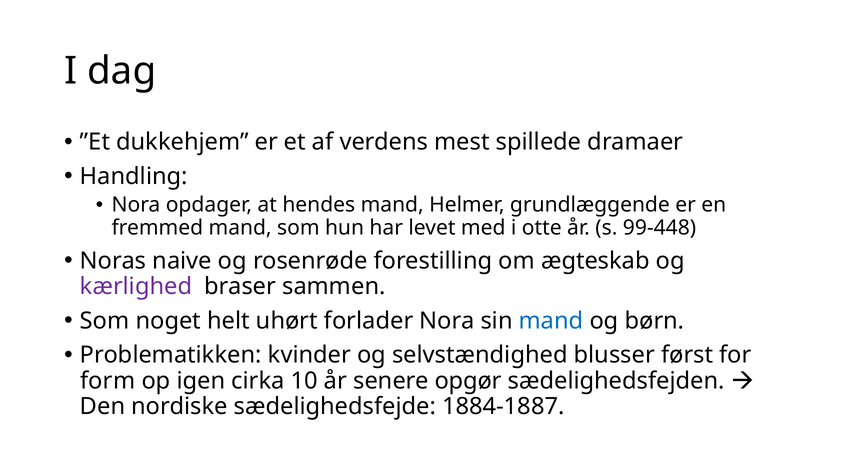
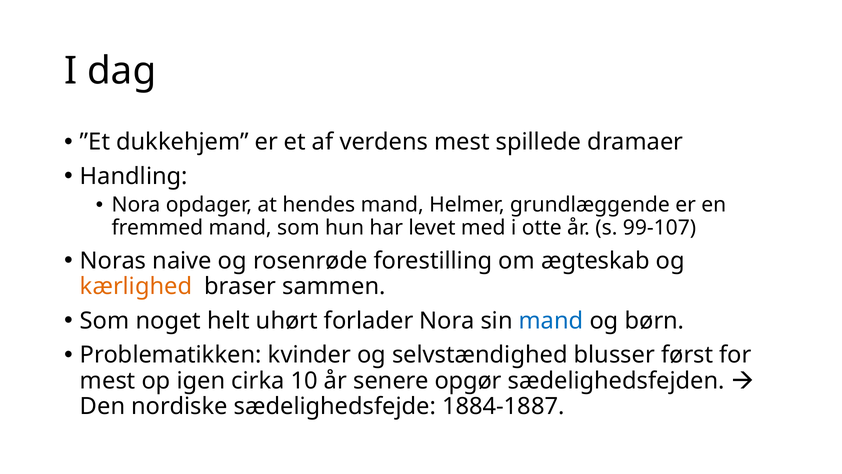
99-448: 99-448 -> 99-107
kærlighed colour: purple -> orange
form at (108, 380): form -> mest
